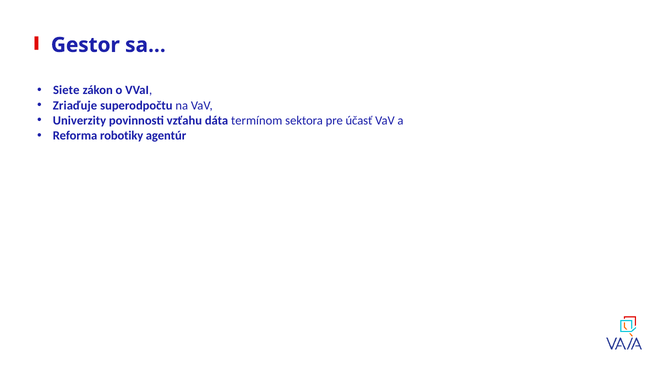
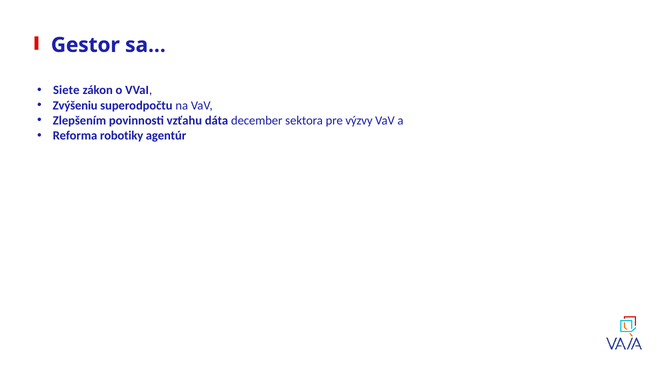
Zriaďuje: Zriaďuje -> Zvýšeniu
Univerzity: Univerzity -> Zlepšením
termínom: termínom -> december
účasť: účasť -> výzvy
